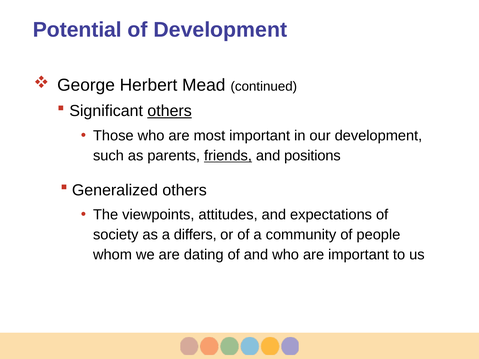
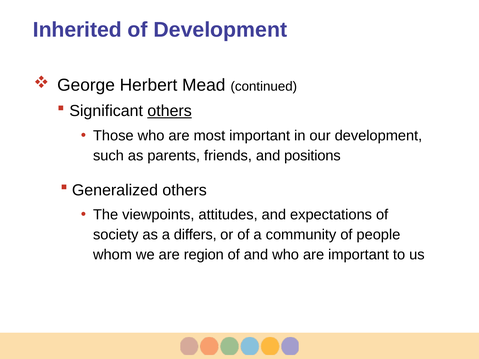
Potential: Potential -> Inherited
friends underline: present -> none
dating: dating -> region
